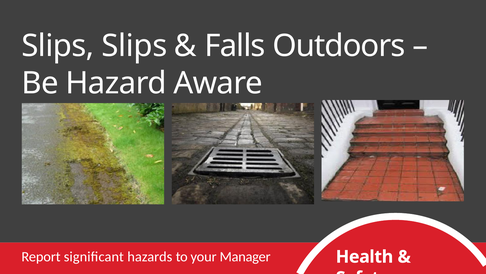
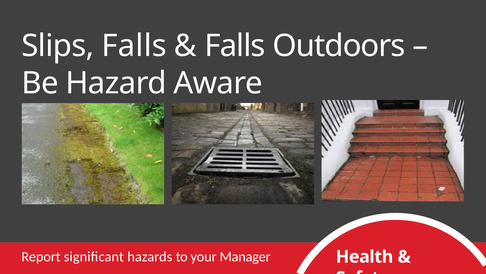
Slips Slips: Slips -> Falls
